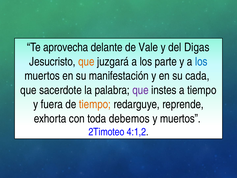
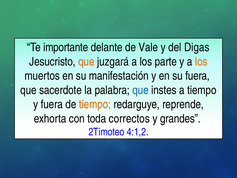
aprovecha: aprovecha -> importante
los at (201, 62) colour: blue -> orange
su cada: cada -> fuera
que at (140, 90) colour: purple -> blue
debemos: debemos -> correctos
y muertos: muertos -> grandes
